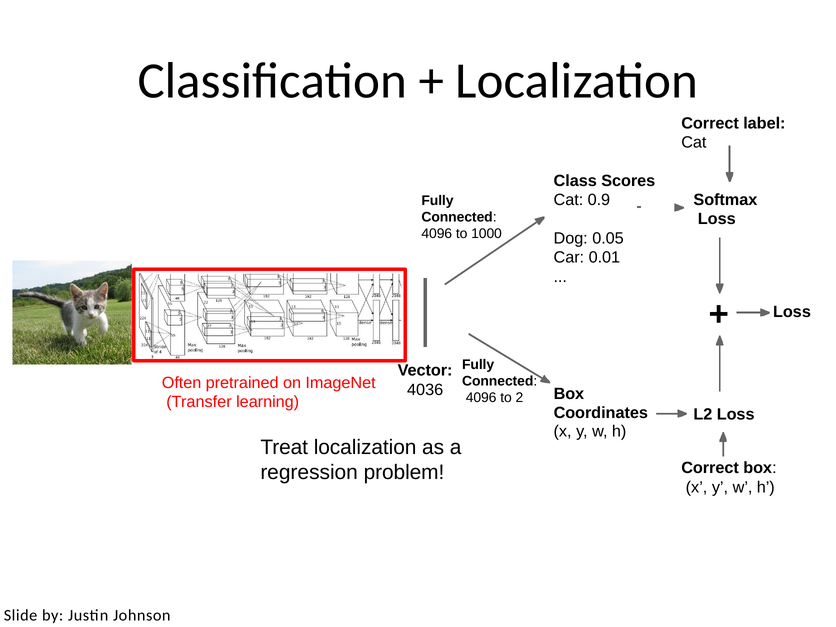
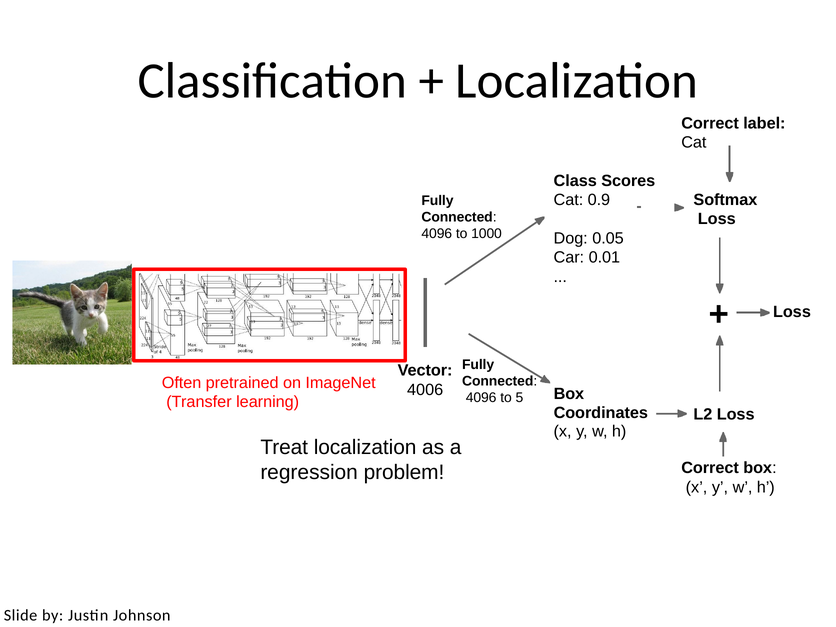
4036: 4036 -> 4006
2: 2 -> 5
